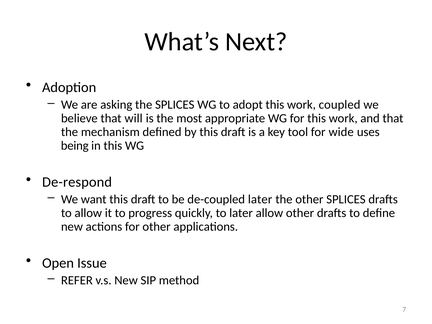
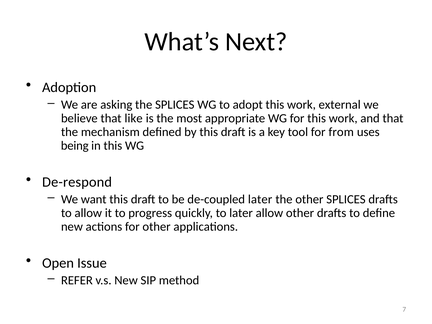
coupled: coupled -> external
will: will -> like
wide: wide -> from
